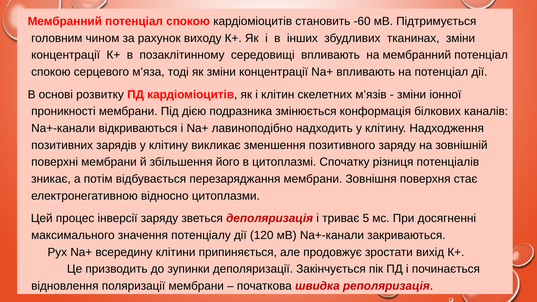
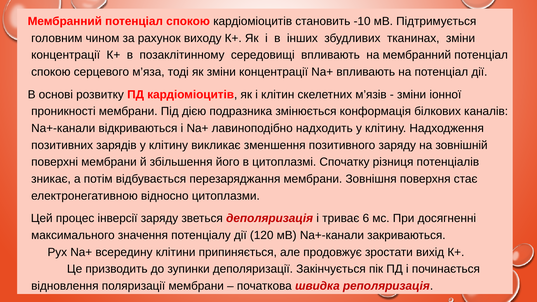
-60: -60 -> -10
5: 5 -> 6
